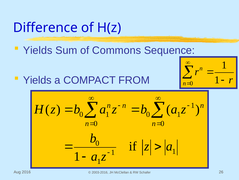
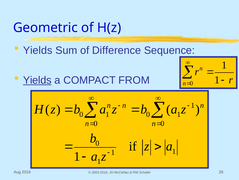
Difference: Difference -> Geometric
Commons: Commons -> Difference
Yields at (37, 80) underline: none -> present
